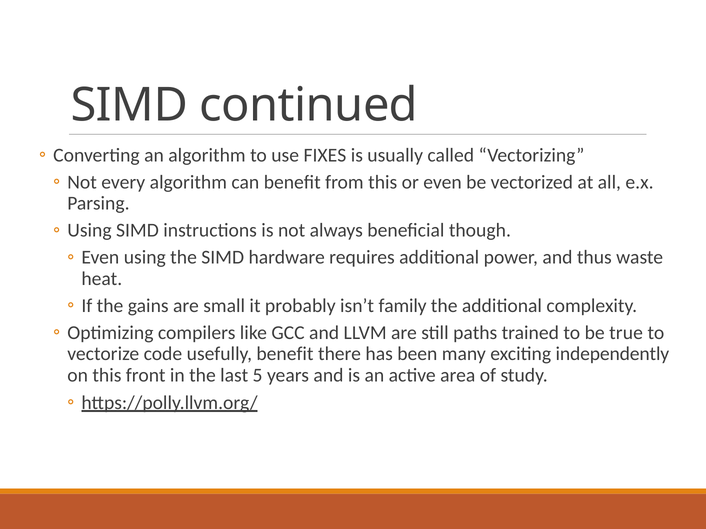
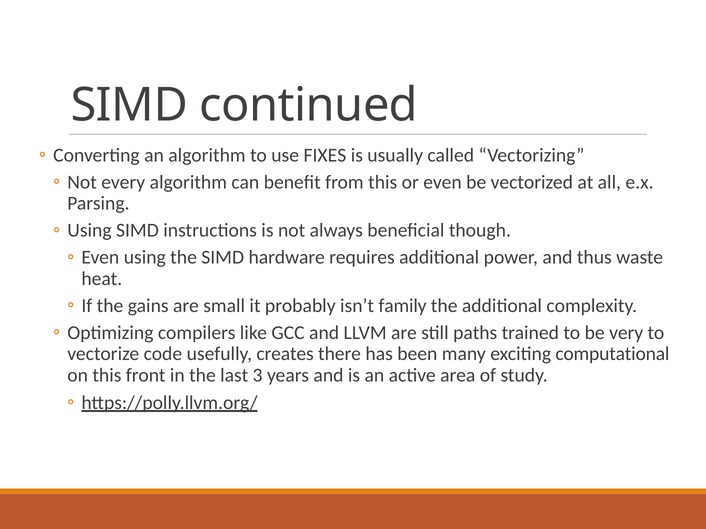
true: true -> very
usefully benefit: benefit -> creates
independently: independently -> computational
5: 5 -> 3
